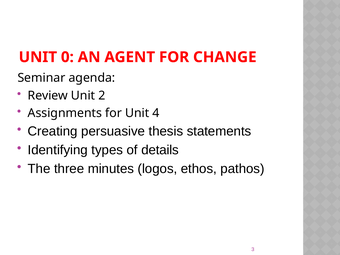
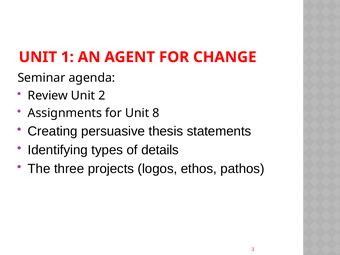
0: 0 -> 1
4: 4 -> 8
minutes: minutes -> projects
